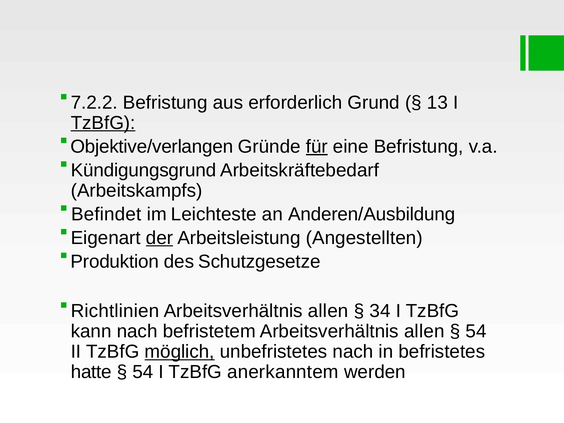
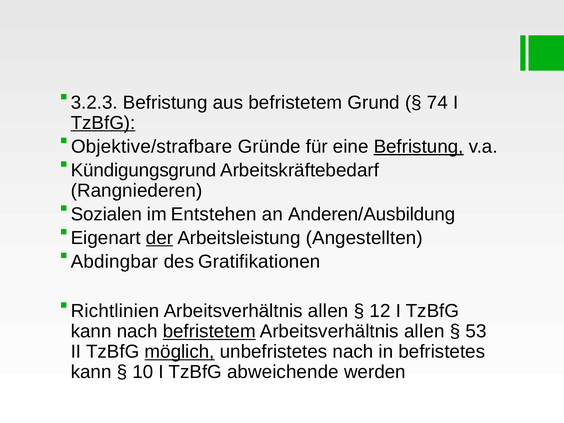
7.2.2: 7.2.2 -> 3.2.3
aus erforderlich: erforderlich -> befristetem
13: 13 -> 74
Objektive/verlangen: Objektive/verlangen -> Objektive/strafbare
für underline: present -> none
Befristung at (419, 147) underline: none -> present
Arbeitskampfs: Arbeitskampfs -> Rangniederen
Befindet: Befindet -> Sozialen
Leichteste: Leichteste -> Entstehen
Produktion: Produktion -> Abdingbar
Schutzgesetze: Schutzgesetze -> Gratifikationen
34: 34 -> 12
befristetem at (209, 331) underline: none -> present
54 at (476, 331): 54 -> 53
hatte at (91, 372): hatte -> kann
54 at (143, 372): 54 -> 10
anerkanntem: anerkanntem -> abweichende
